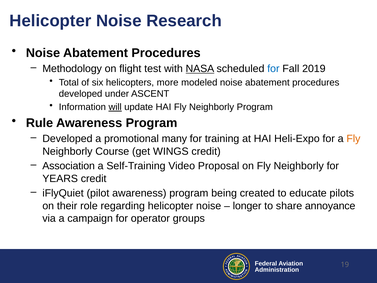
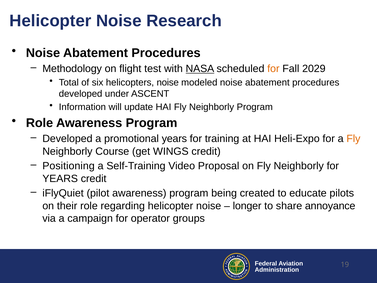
for at (273, 69) colour: blue -> orange
2019: 2019 -> 2029
helicopters more: more -> noise
will underline: present -> none
Rule at (39, 123): Rule -> Role
promotional many: many -> years
Association: Association -> Positioning
